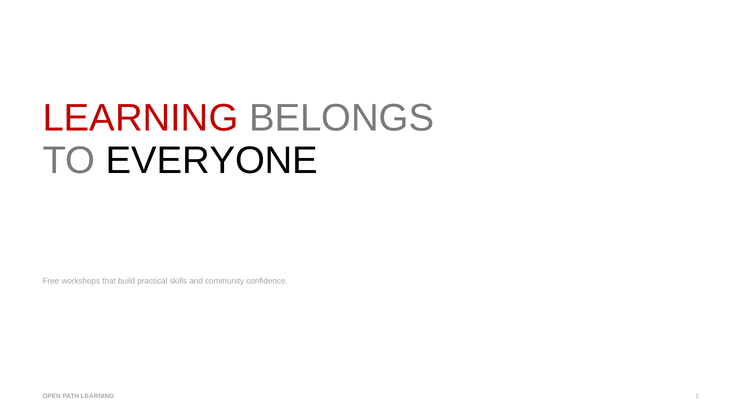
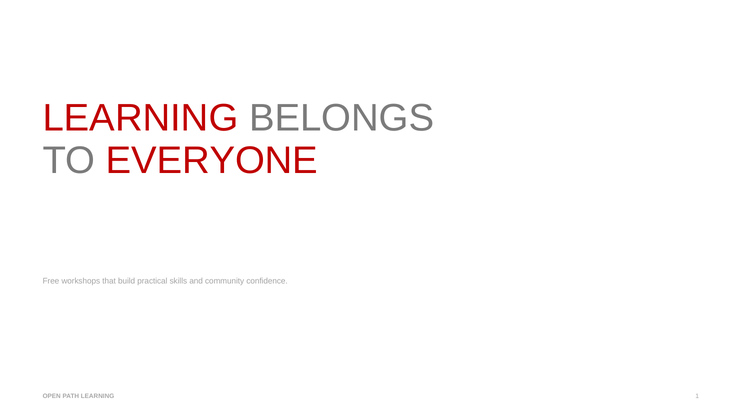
EVERYONE colour: black -> red
